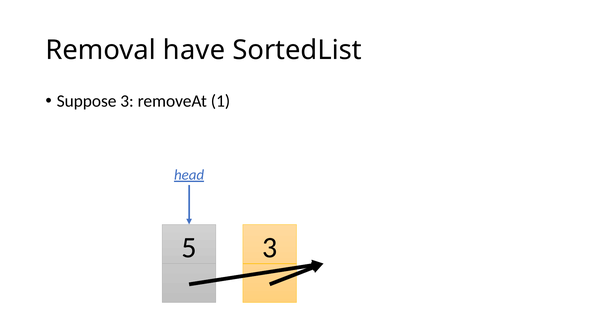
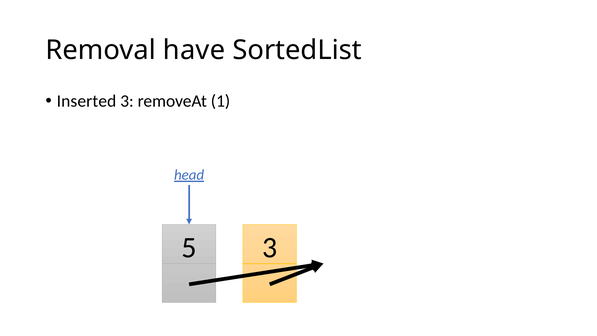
Suppose: Suppose -> Inserted
